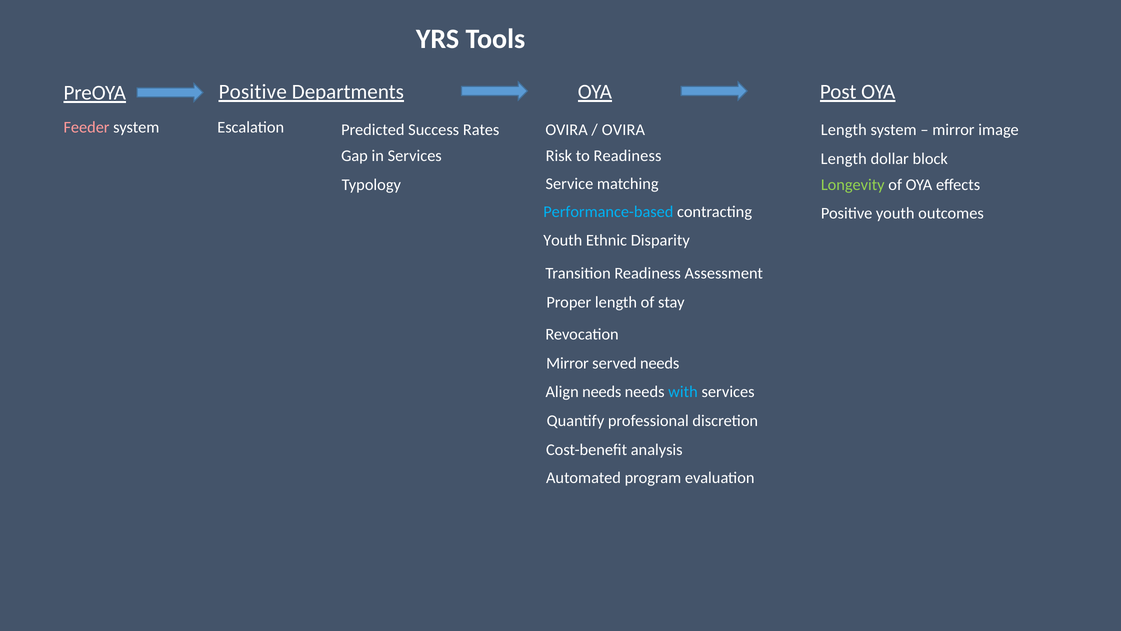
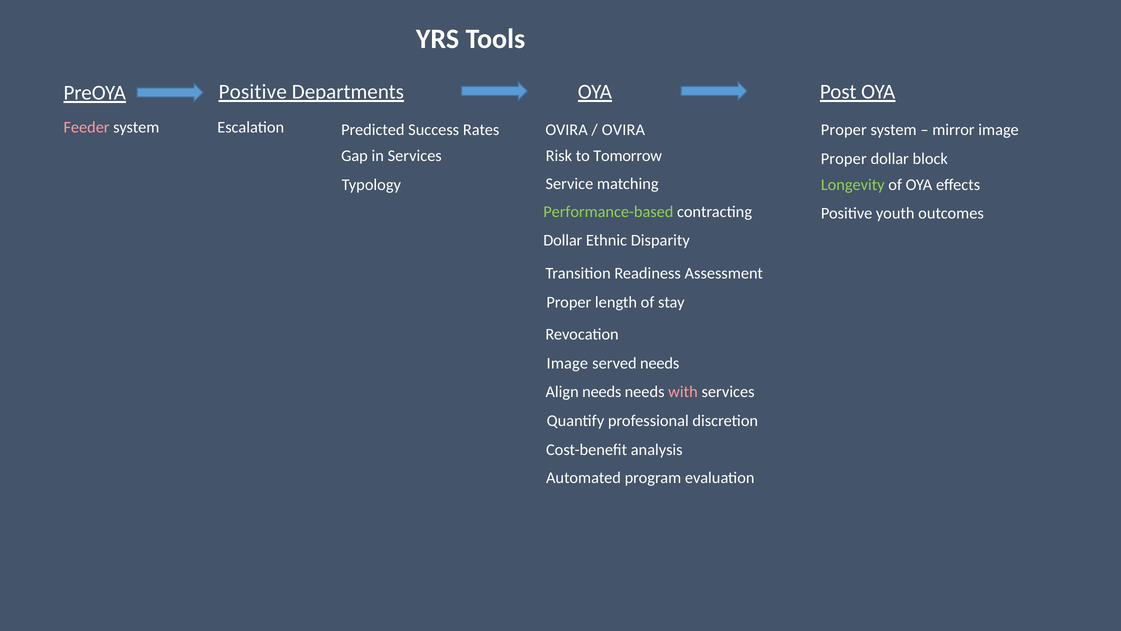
Length at (844, 130): Length -> Proper
to Readiness: Readiness -> Tomorrow
Length at (844, 159): Length -> Proper
Performance-based colour: light blue -> light green
Youth at (563, 240): Youth -> Dollar
Mirror at (568, 363): Mirror -> Image
with colour: light blue -> pink
